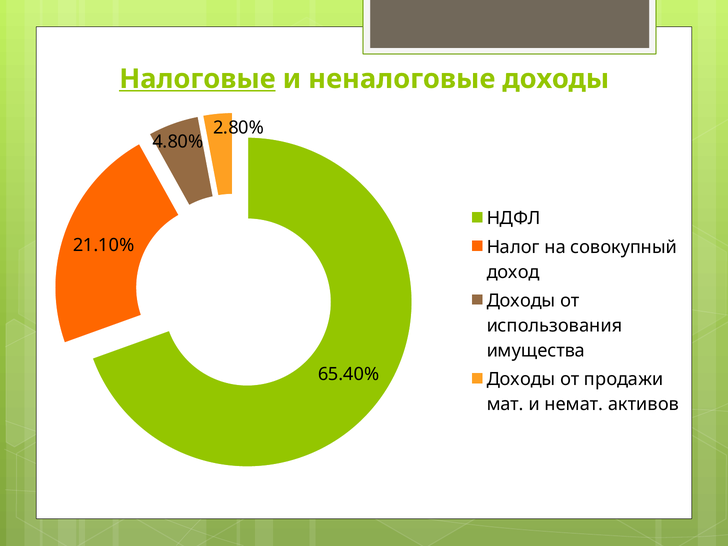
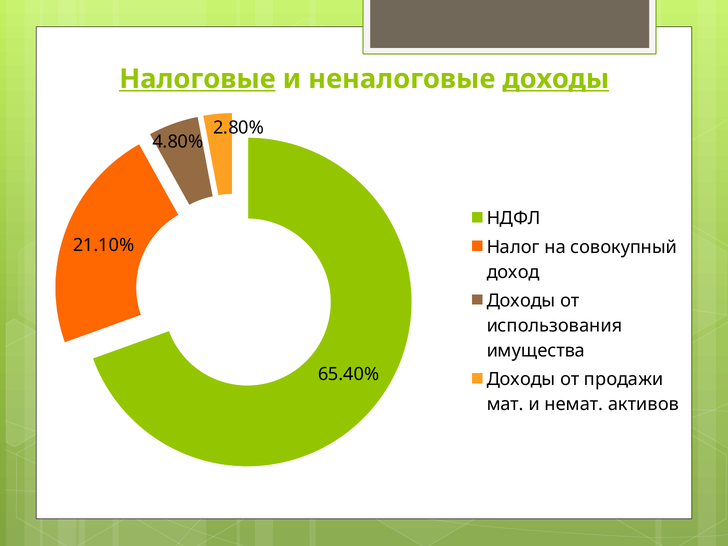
доходы at (556, 79) underline: none -> present
